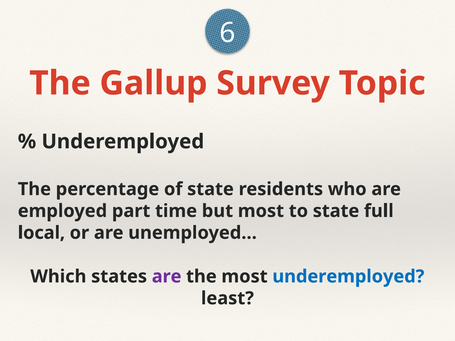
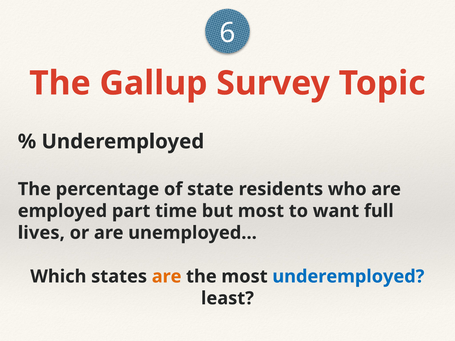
to state: state -> want
local: local -> lives
are at (167, 277) colour: purple -> orange
